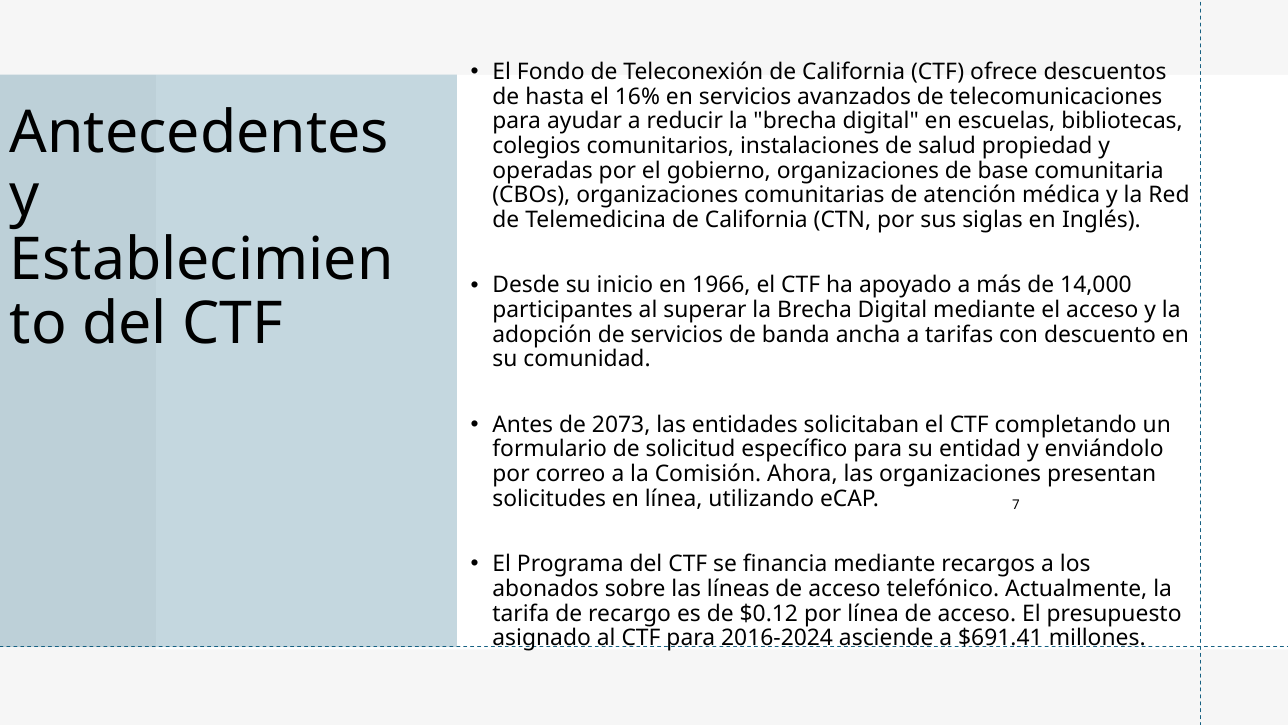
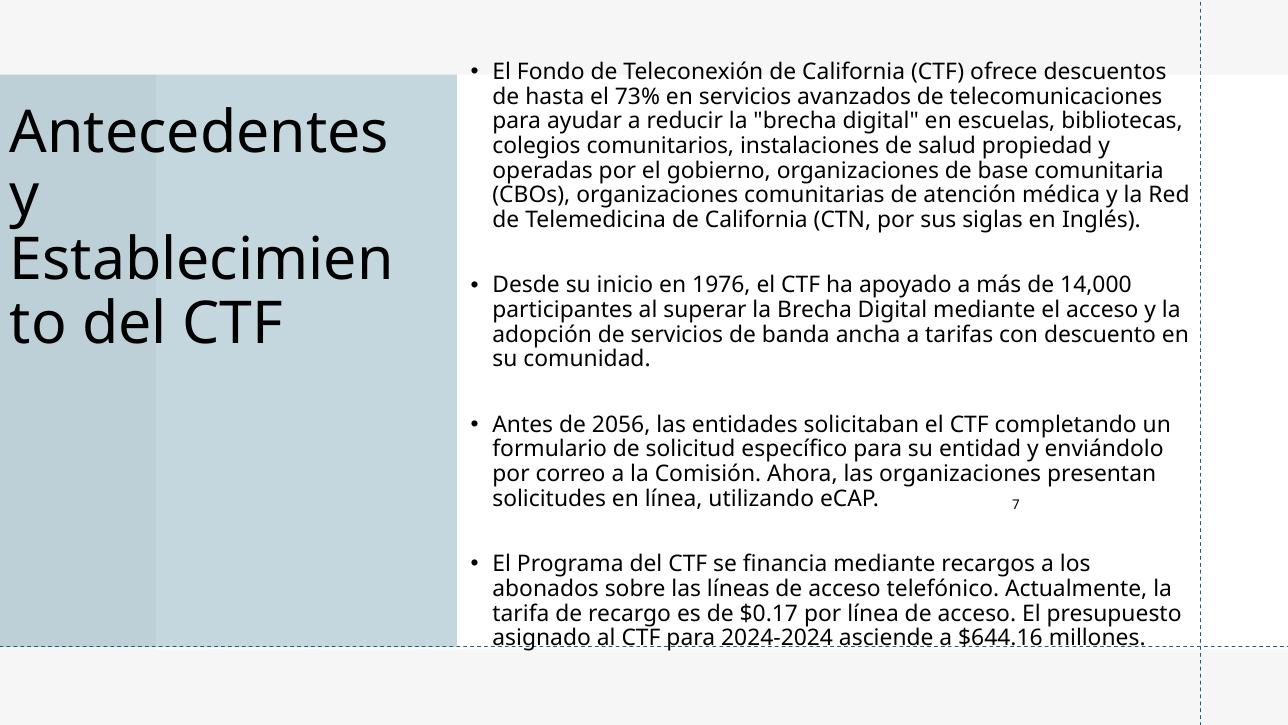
16%: 16% -> 73%
1966: 1966 -> 1976
2073: 2073 -> 2056
$0.12: $0.12 -> $0.17
2016-2024: 2016-2024 -> 2024-2024
$691.41: $691.41 -> $644.16
